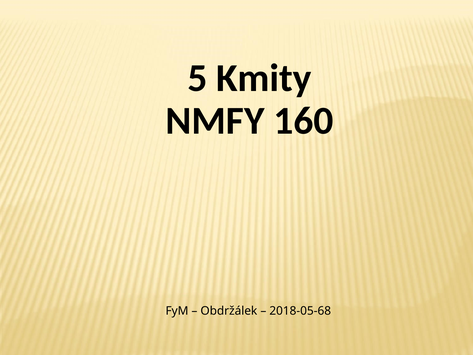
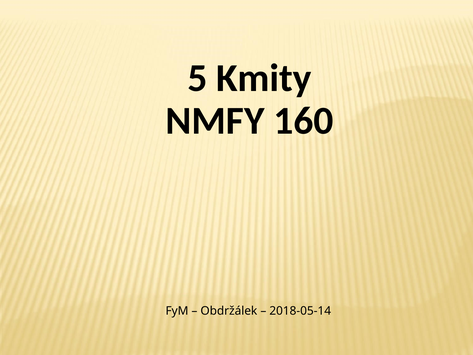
2018-05-68: 2018-05-68 -> 2018-05-14
